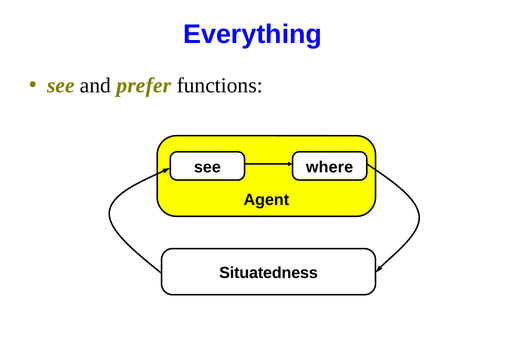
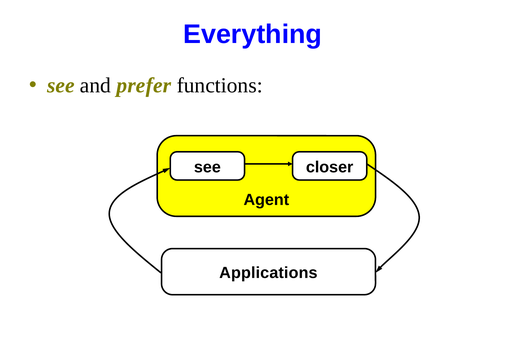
where: where -> closer
Situatedness: Situatedness -> Applications
